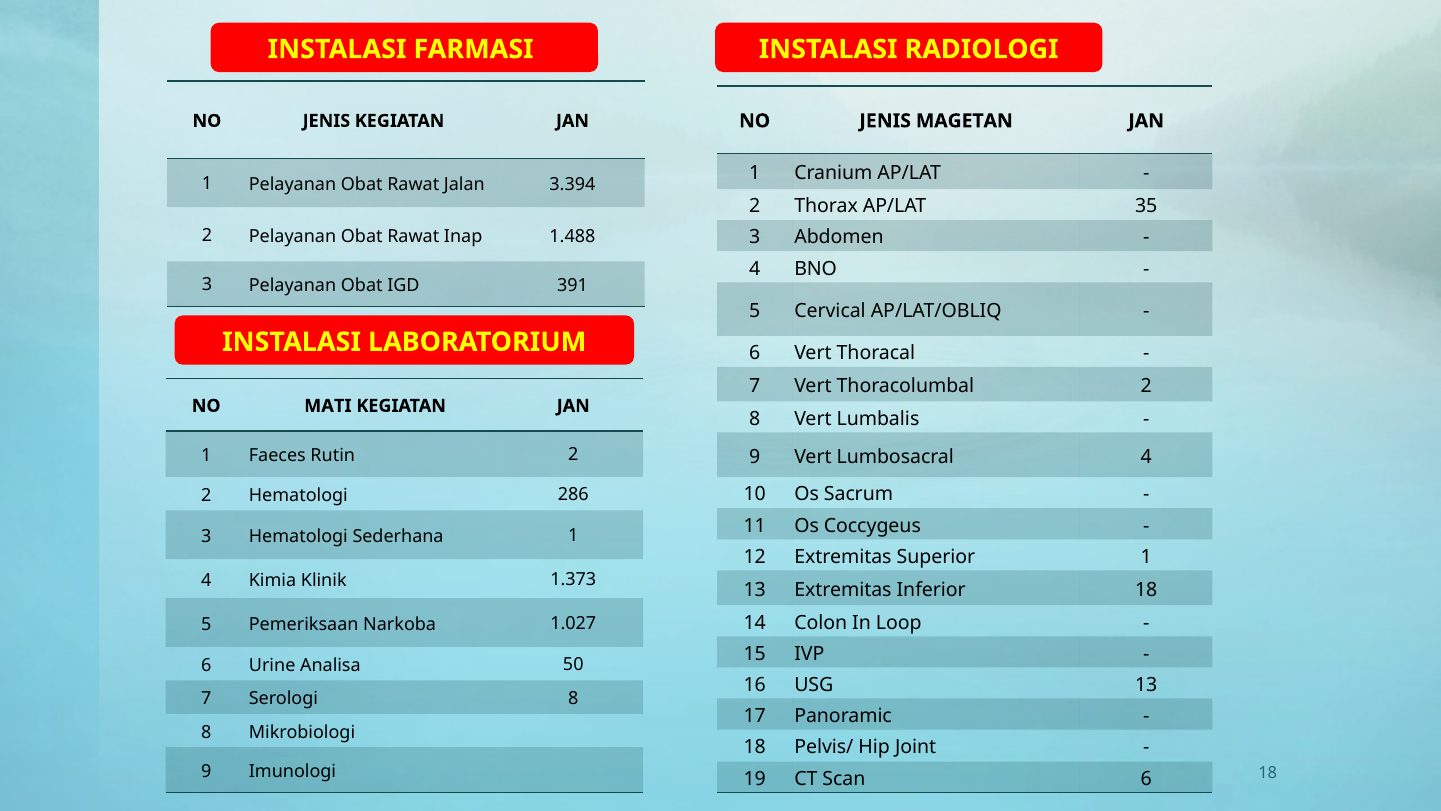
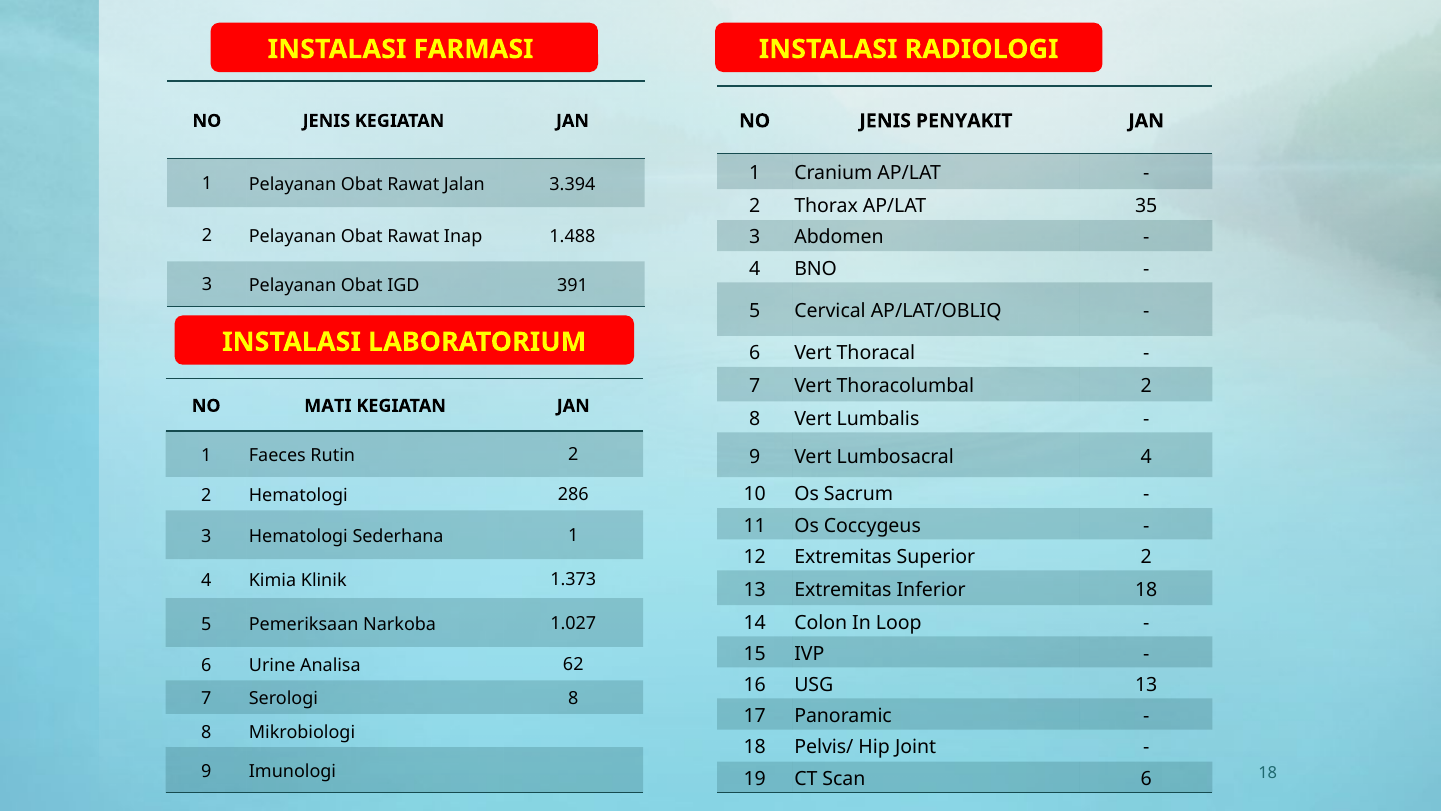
MAGETAN: MAGETAN -> PENYAKIT
Superior 1: 1 -> 2
50: 50 -> 62
